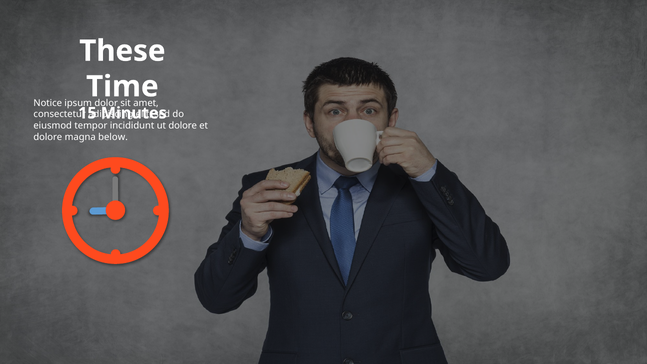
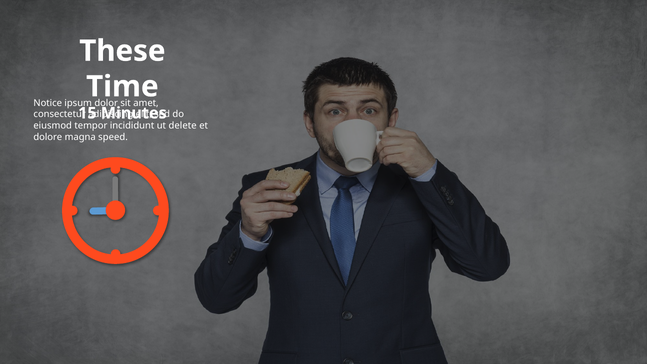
dolore at (183, 126): dolore -> delete
below: below -> speed
